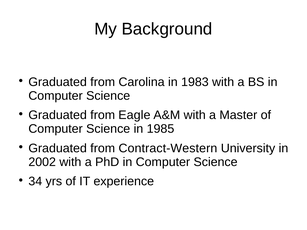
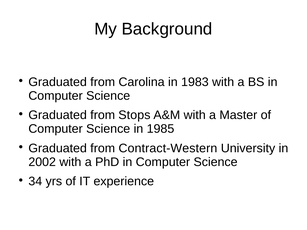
Eagle: Eagle -> Stops
